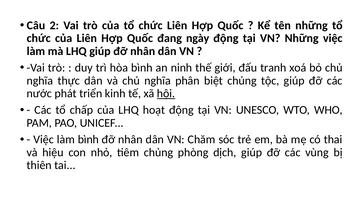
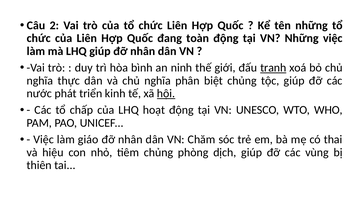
ngày: ngày -> toàn
tranh underline: none -> present
làm bình: bình -> giáo
